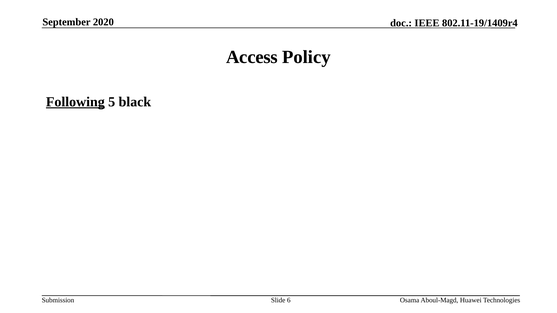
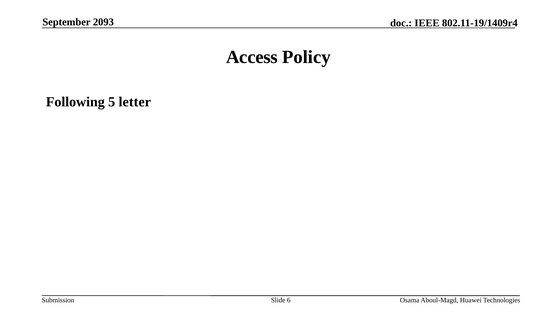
2020: 2020 -> 2093
Following underline: present -> none
black: black -> letter
